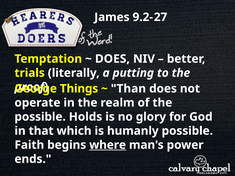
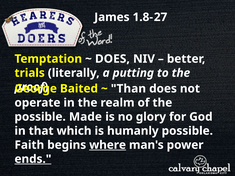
9.2-: 9.2- -> 1.8-
Things: Things -> Baited
Holds: Holds -> Made
ends underline: none -> present
